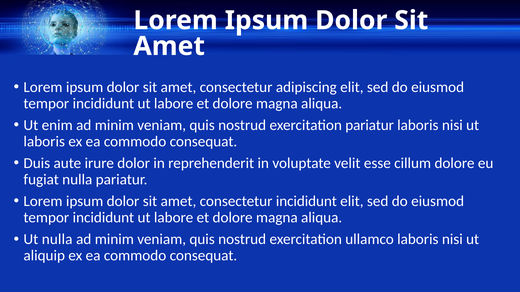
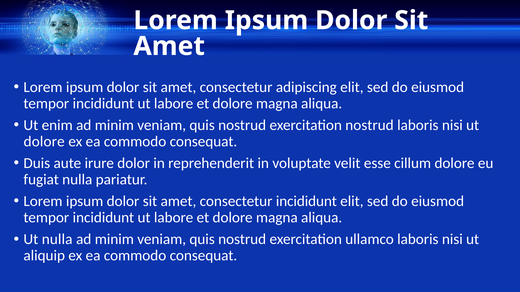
exercitation pariatur: pariatur -> nostrud
laboris at (44, 142): laboris -> dolore
